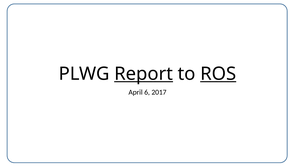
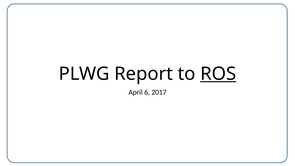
Report underline: present -> none
